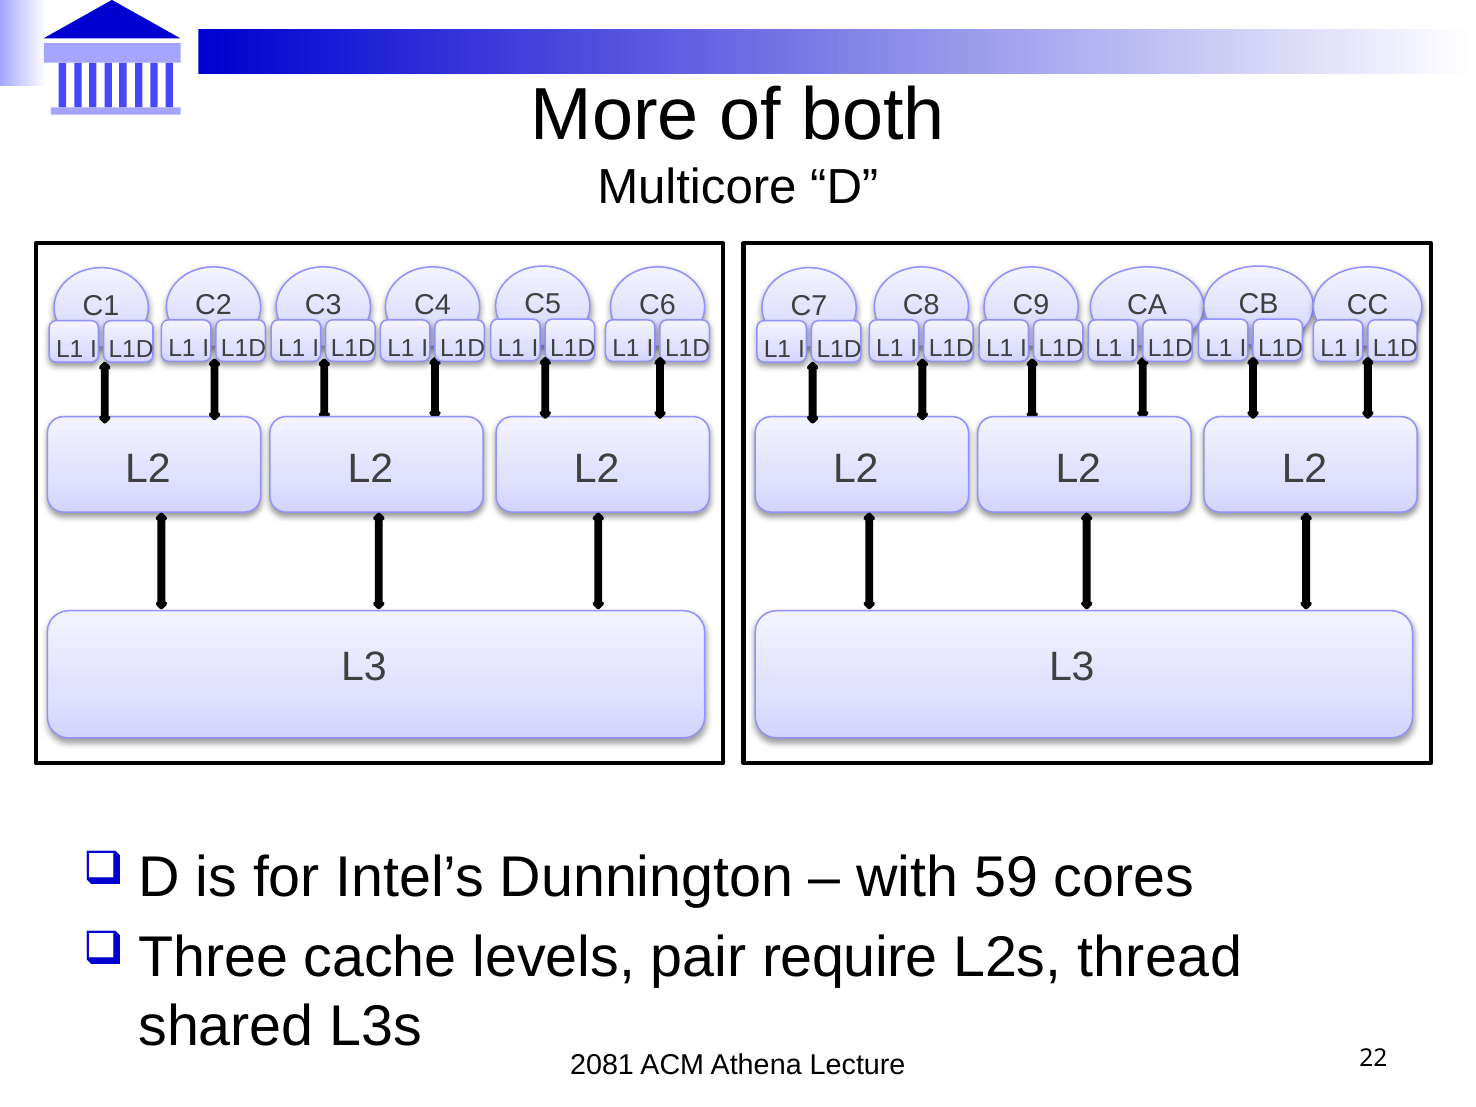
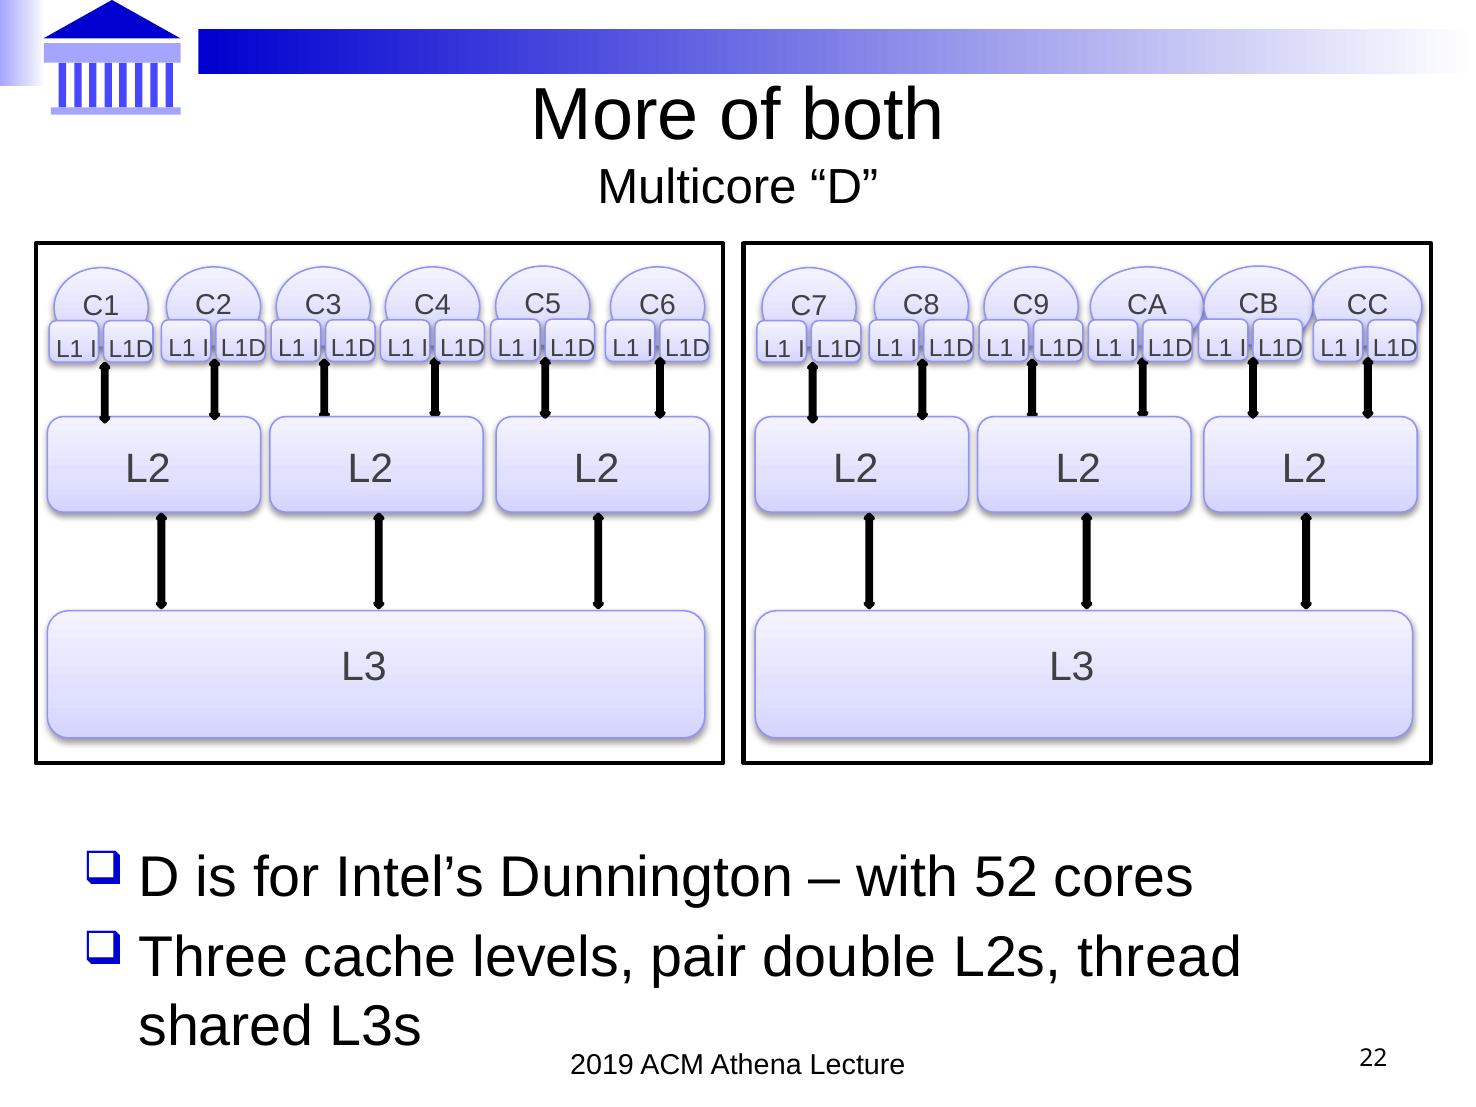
59: 59 -> 52
require: require -> double
2081: 2081 -> 2019
